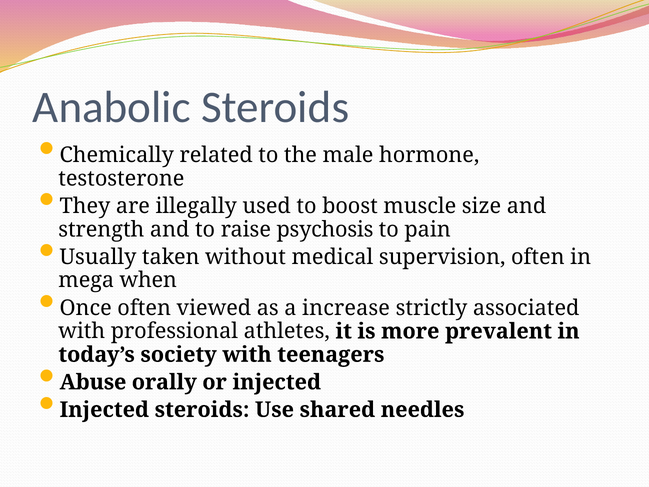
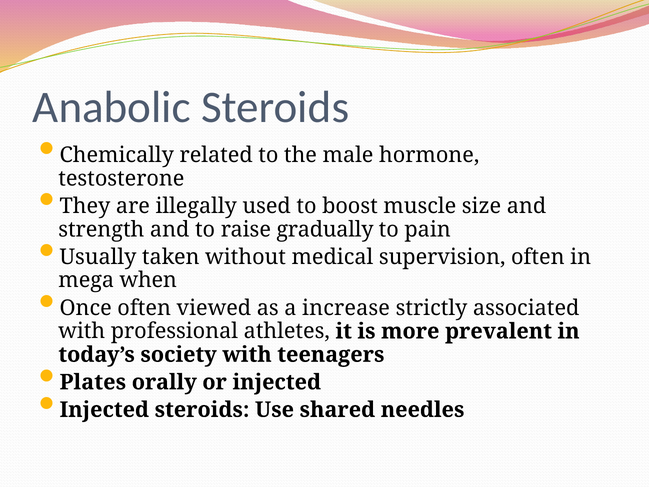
psychosis: psychosis -> gradually
Abuse: Abuse -> Plates
